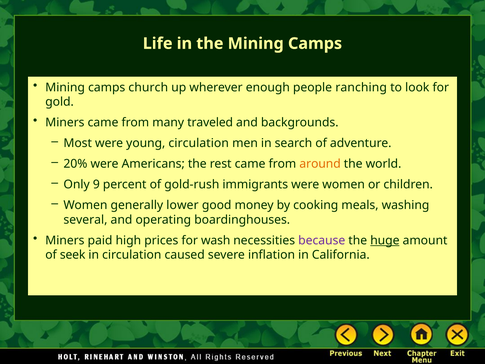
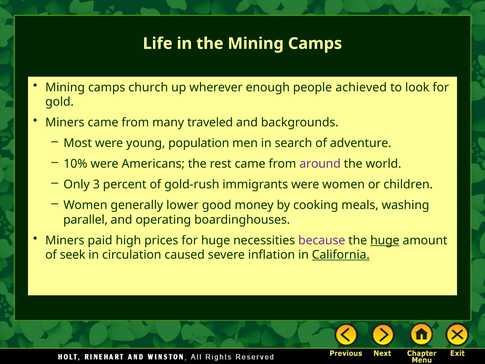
ranching: ranching -> achieved
young circulation: circulation -> population
20%: 20% -> 10%
around colour: orange -> purple
9: 9 -> 3
several: several -> parallel
for wash: wash -> huge
California underline: none -> present
